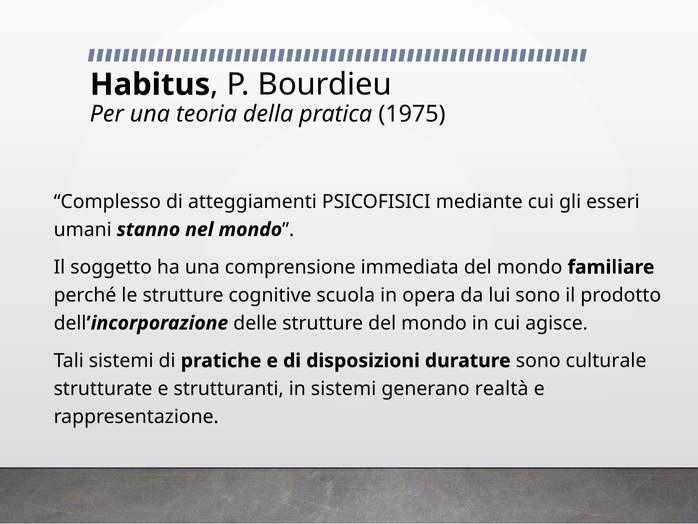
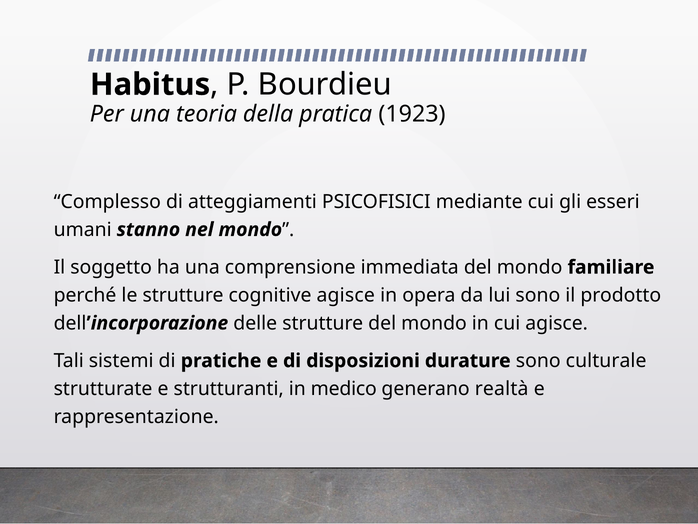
1975: 1975 -> 1923
cognitive scuola: scuola -> agisce
in sistemi: sistemi -> medico
